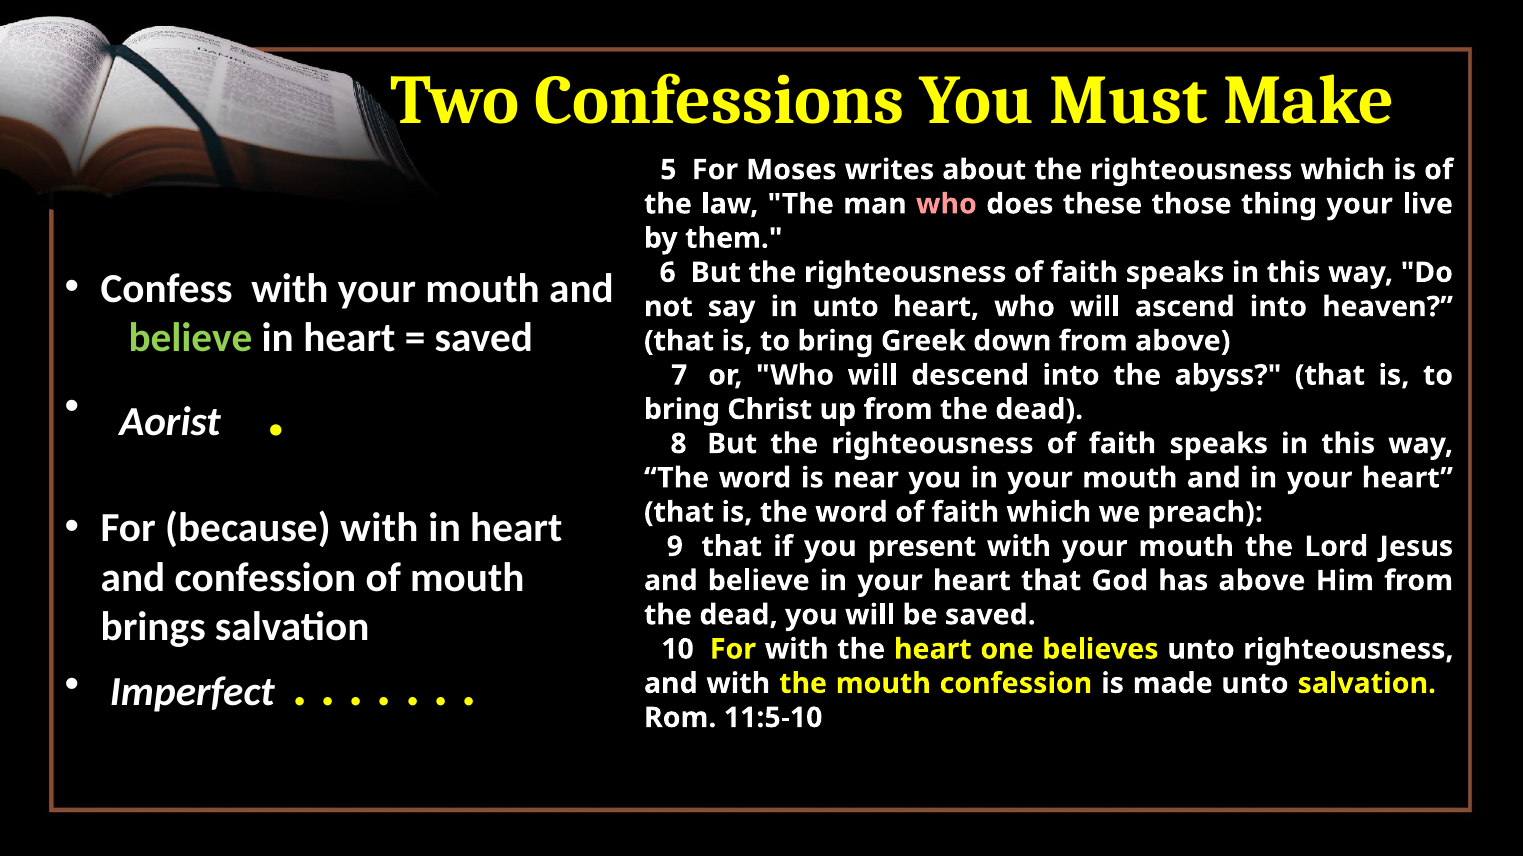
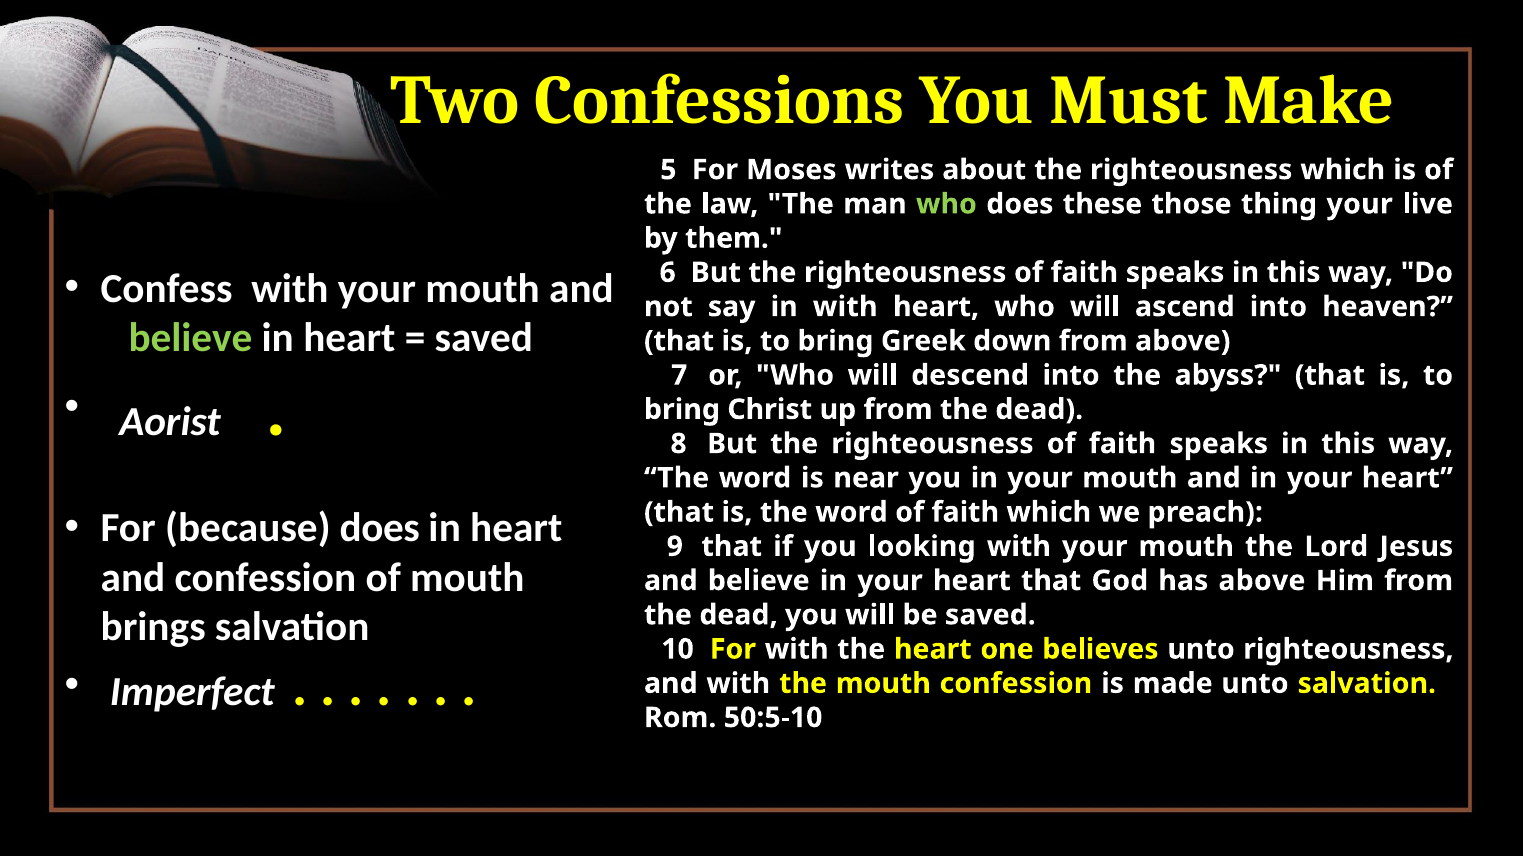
who at (946, 204) colour: pink -> light green
in unto: unto -> with
because with: with -> does
present: present -> looking
11:5-10: 11:5-10 -> 50:5-10
